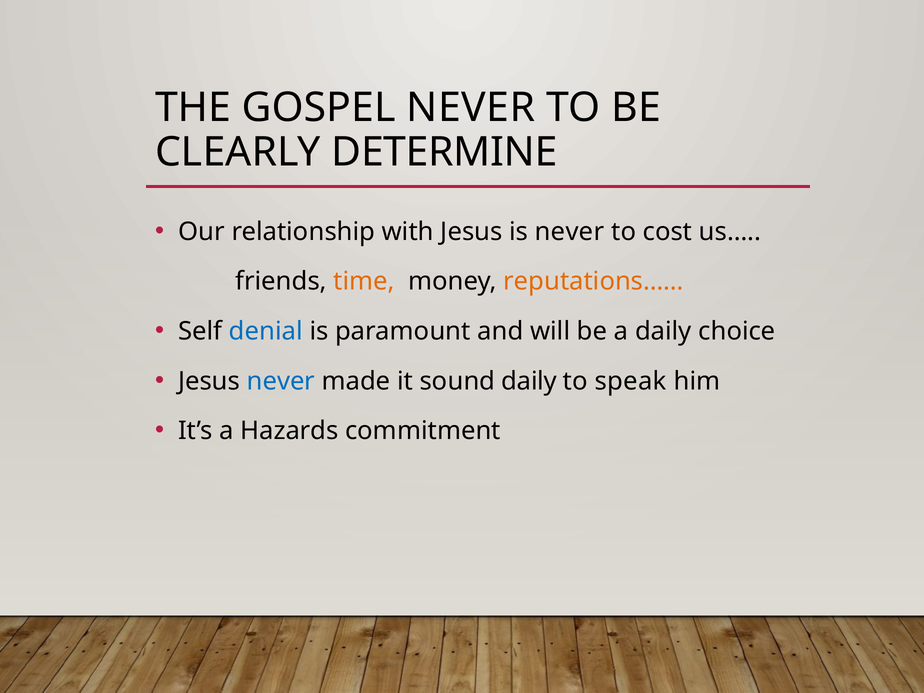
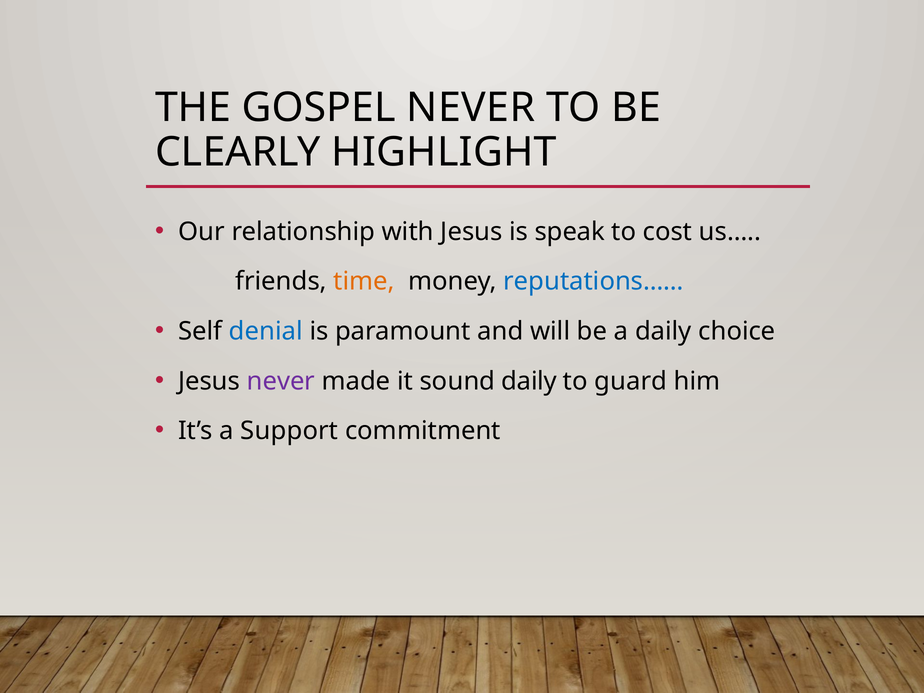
DETERMINE: DETERMINE -> HIGHLIGHT
is never: never -> speak
reputations…… colour: orange -> blue
never at (281, 381) colour: blue -> purple
speak: speak -> guard
Hazards: Hazards -> Support
